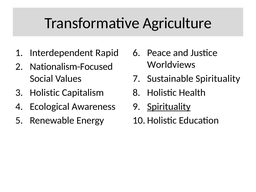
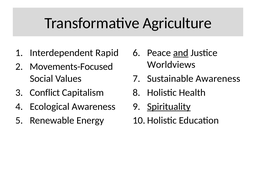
and underline: none -> present
Nationalism-Focused: Nationalism-Focused -> Movements-Focused
Sustainable Spirituality: Spirituality -> Awareness
Holistic at (45, 93): Holistic -> Conflict
